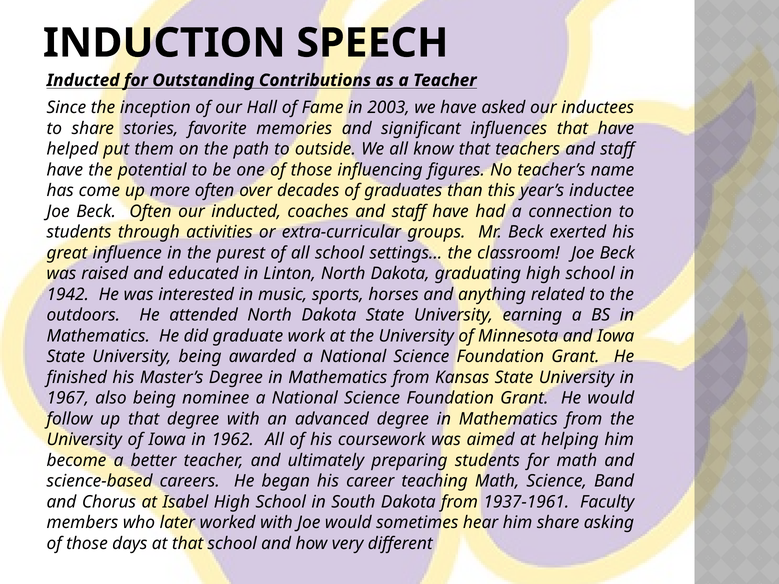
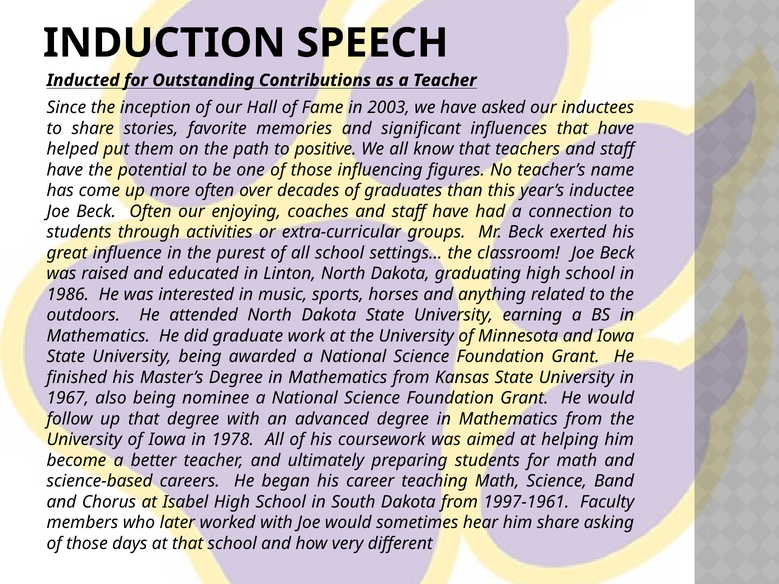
outside: outside -> positive
our inducted: inducted -> enjoying
1942: 1942 -> 1986
1962: 1962 -> 1978
1937-1961: 1937-1961 -> 1997-1961
